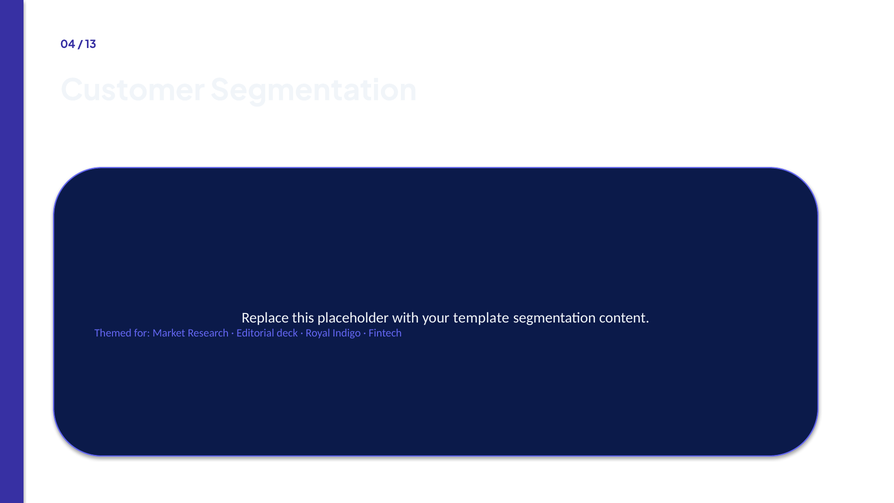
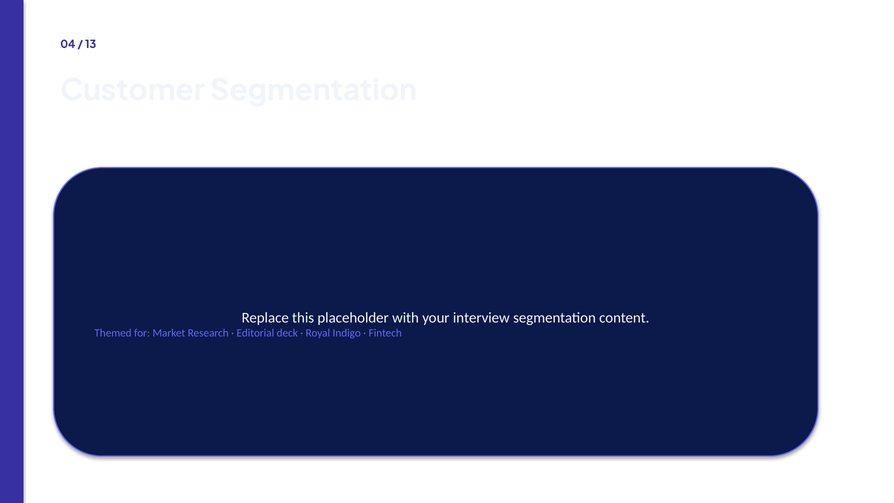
template: template -> interview
